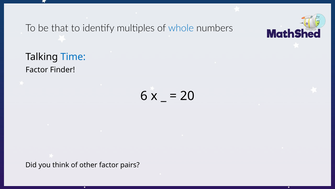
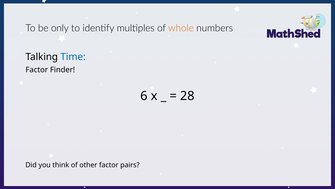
that: that -> only
whole colour: blue -> orange
20: 20 -> 28
